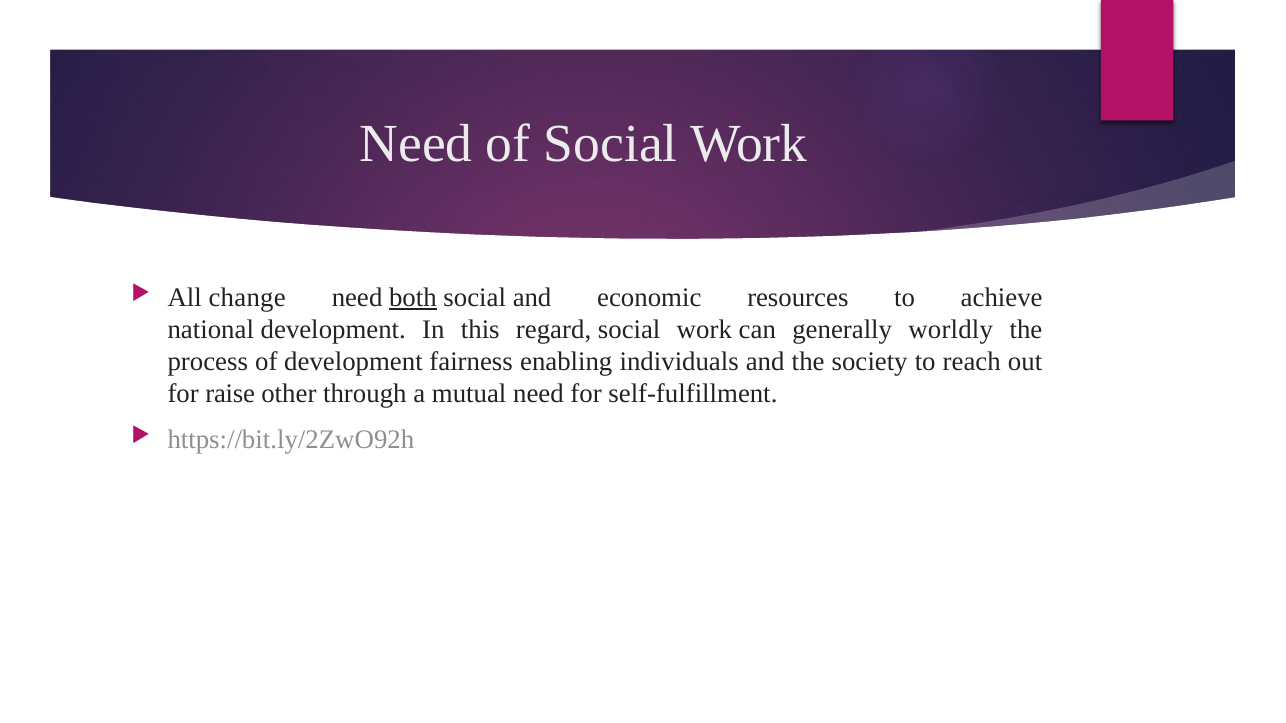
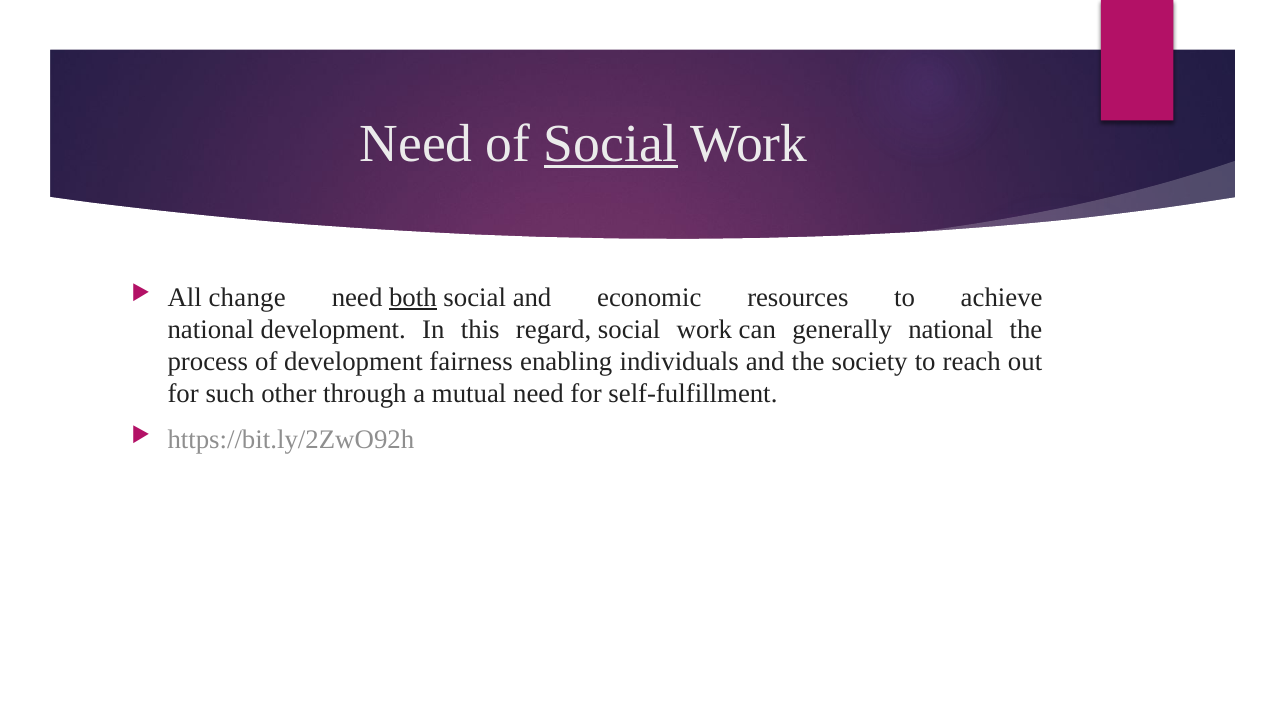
Social at (611, 144) underline: none -> present
generally worldly: worldly -> national
raise: raise -> such
